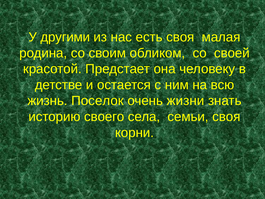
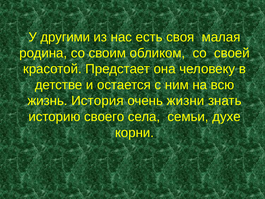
Поселок: Поселок -> История
семьи своя: своя -> духе
